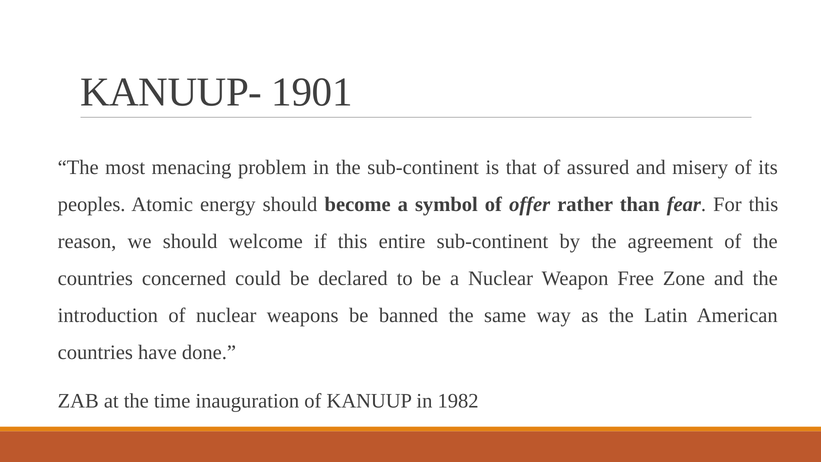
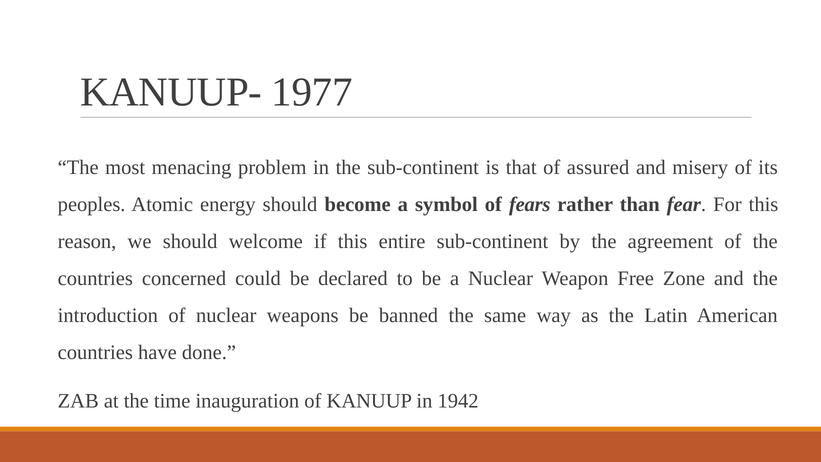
1901: 1901 -> 1977
offer: offer -> fears
1982: 1982 -> 1942
